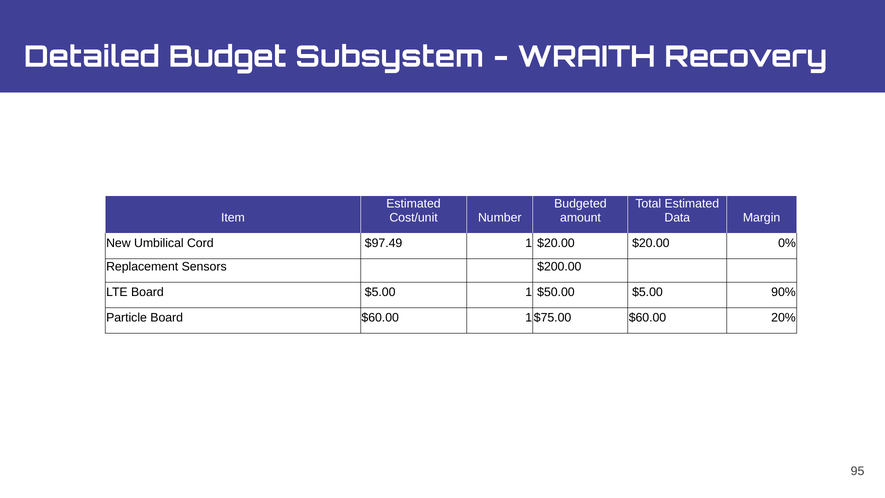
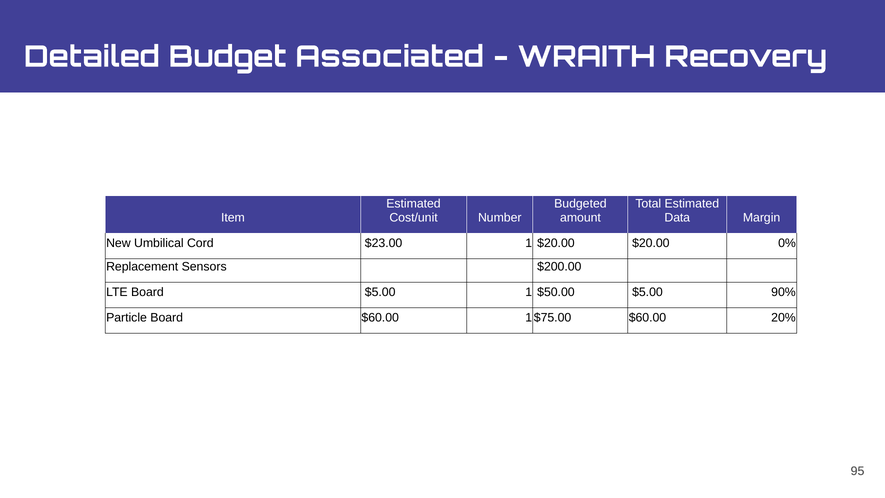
Subsystem: Subsystem -> Associated
$97.49: $97.49 -> $23.00
